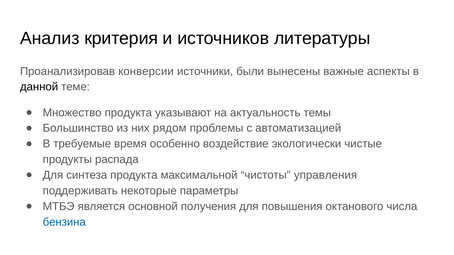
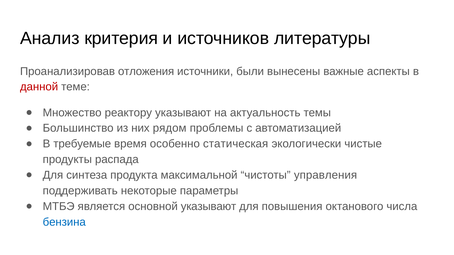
конверсии: конверсии -> отложения
данной colour: black -> red
Множество продукта: продукта -> реактору
воздействие: воздействие -> статическая
основной получения: получения -> указывают
